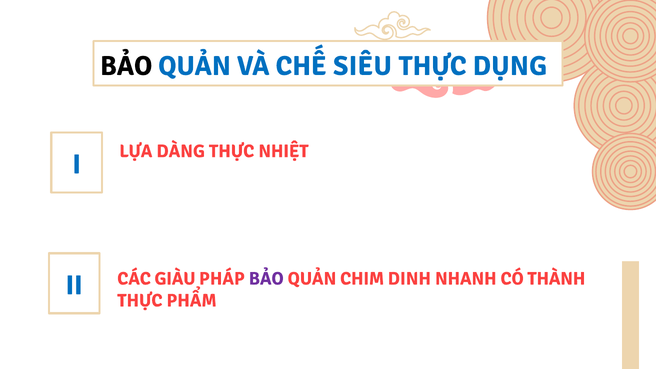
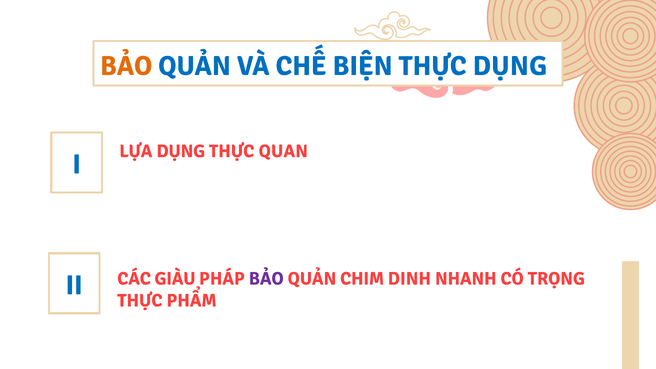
BẢO at (126, 66) colour: black -> orange
SIÊU: SIÊU -> BIỆN
LỰA DÀNG: DÀNG -> DỤNG
NHIỆT: NHIỆT -> QUAN
THÀNH: THÀNH -> TRỌNG
